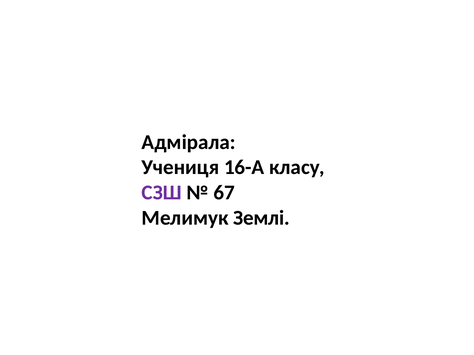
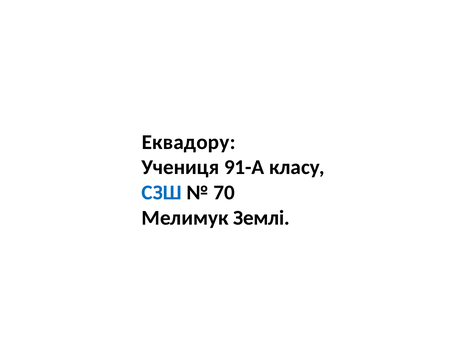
Адмірала: Адмірала -> Еквадору
16-А: 16-А -> 91-А
СЗШ colour: purple -> blue
67: 67 -> 70
